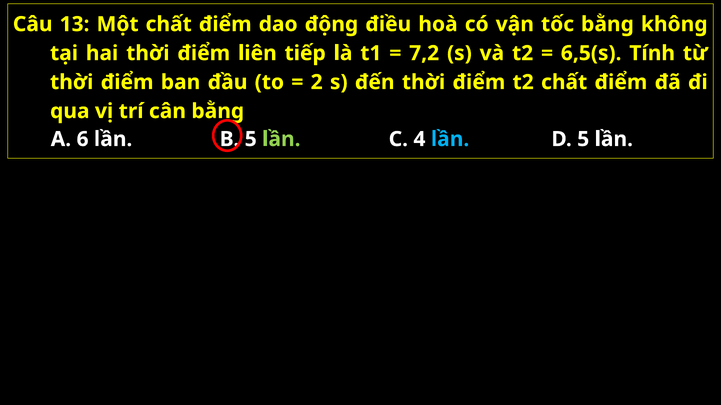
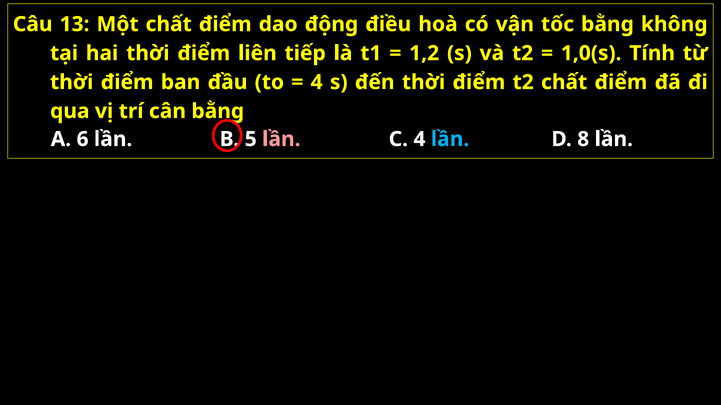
7,2: 7,2 -> 1,2
6,5(s: 6,5(s -> 1,0(s
2 at (317, 82): 2 -> 4
lần at (281, 139) colour: light green -> pink
D 5: 5 -> 8
